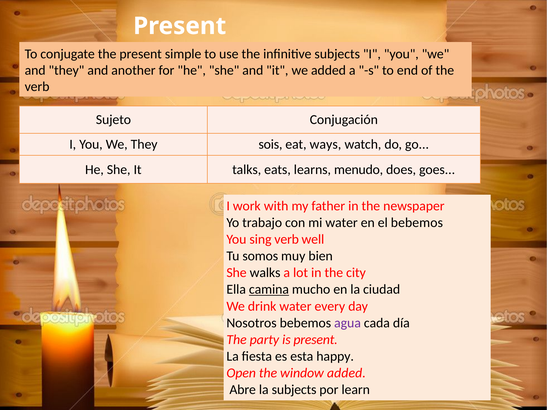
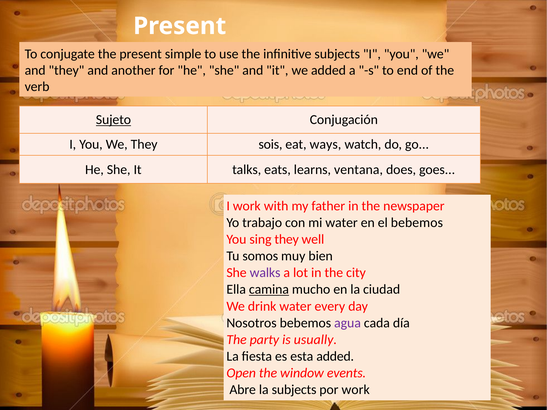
Sujeto underline: none -> present
menudo: menudo -> ventana
sing verb: verb -> they
walks colour: black -> purple
is present: present -> usually
esta happy: happy -> added
window added: added -> events
por learn: learn -> work
